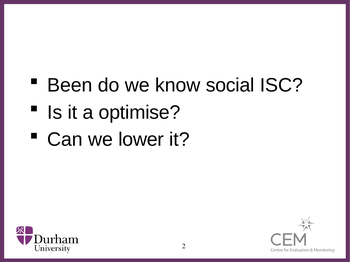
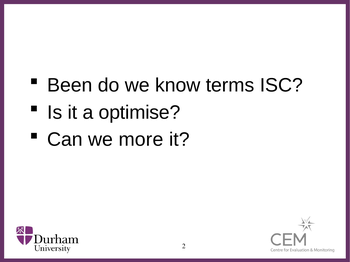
social: social -> terms
lower: lower -> more
